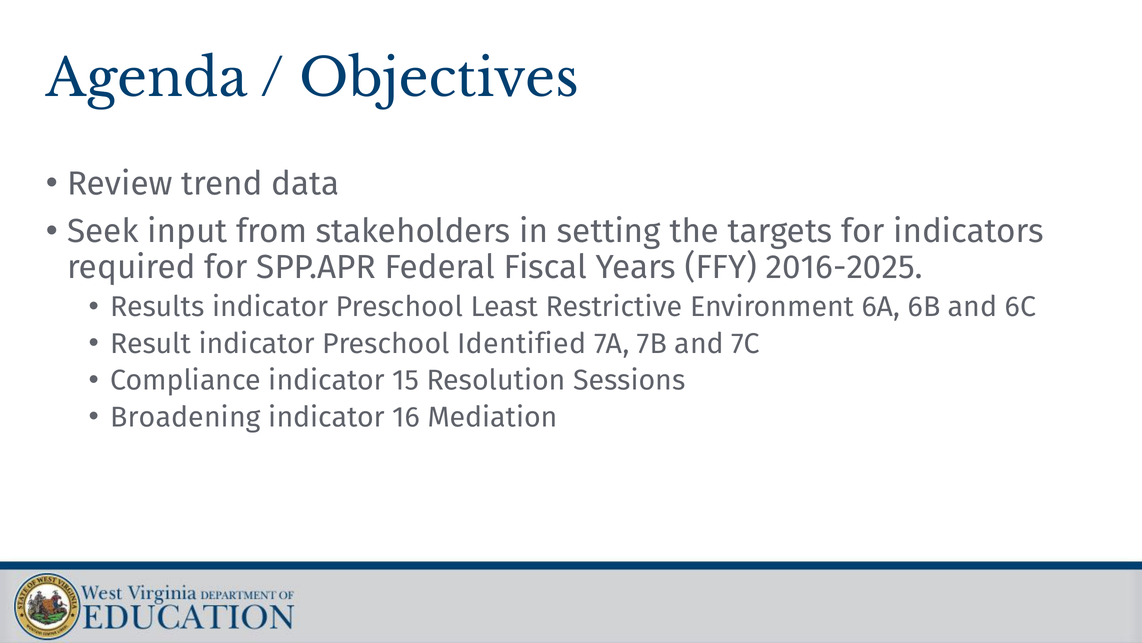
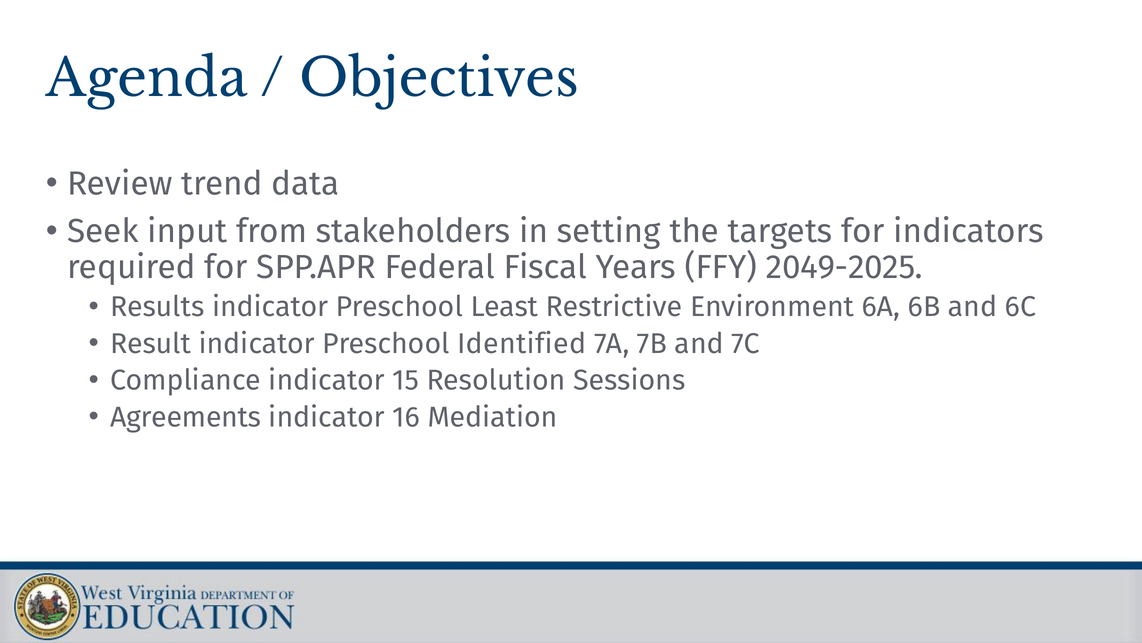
2016-2025: 2016-2025 -> 2049-2025
Broadening: Broadening -> Agreements
